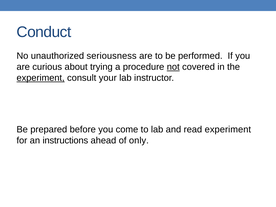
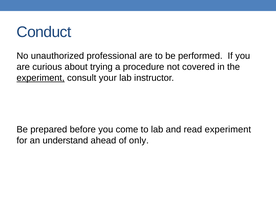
seriousness: seriousness -> professional
not underline: present -> none
instructions: instructions -> understand
